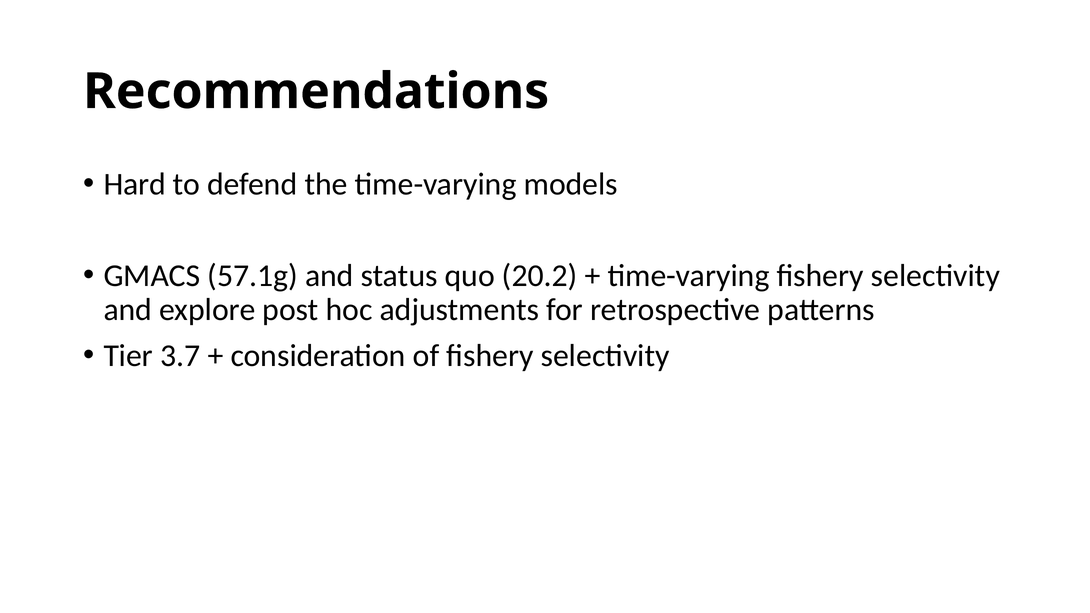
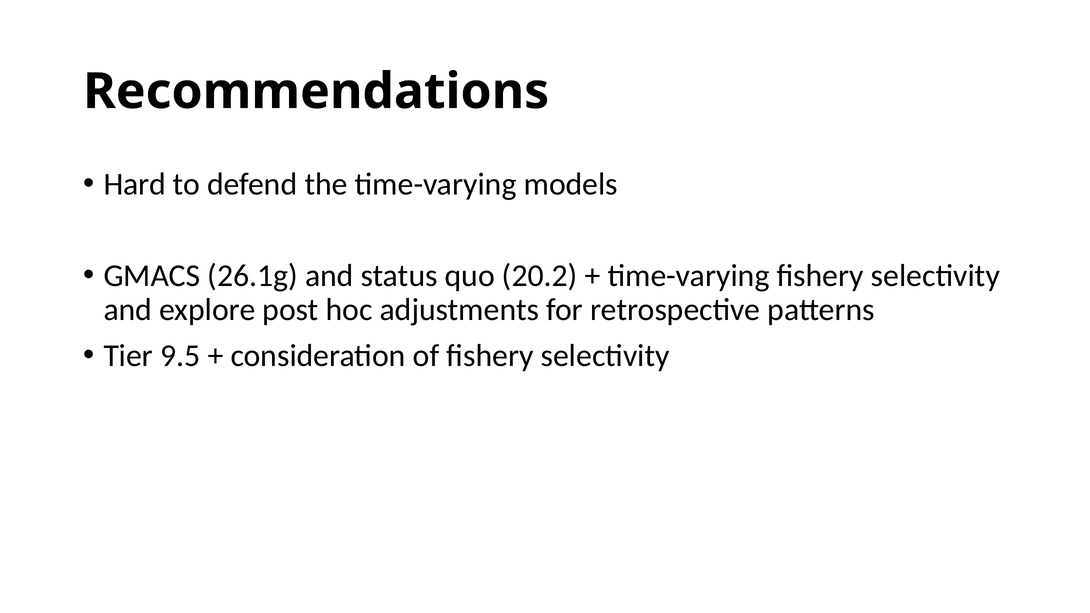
57.1g: 57.1g -> 26.1g
3.7: 3.7 -> 9.5
